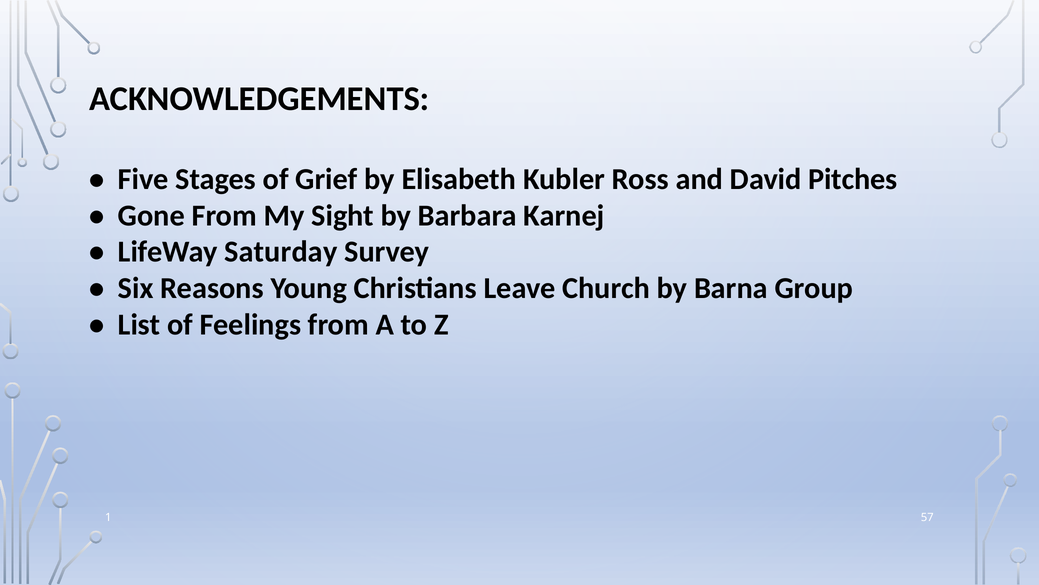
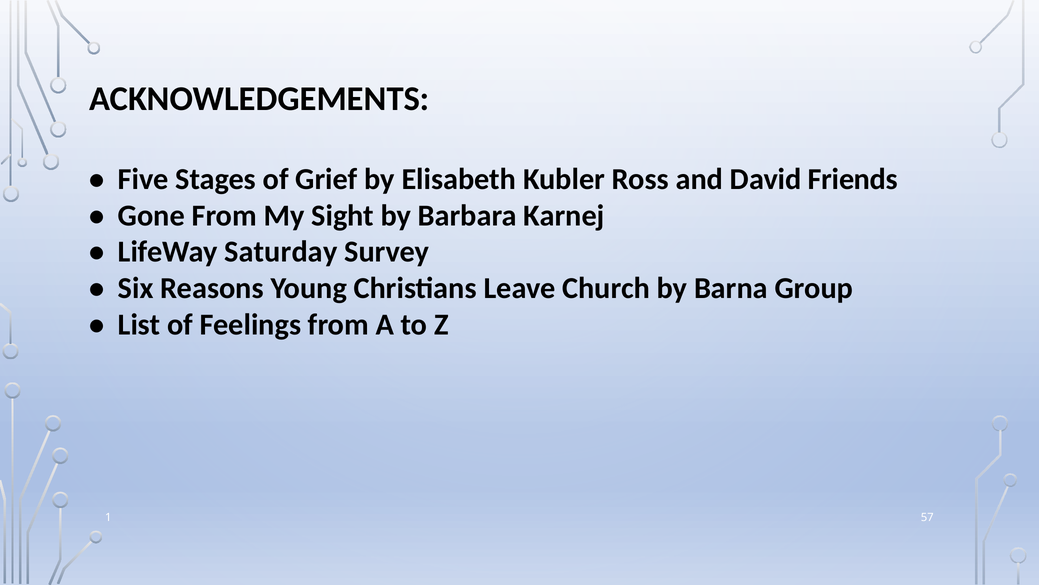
Pitches: Pitches -> Friends
